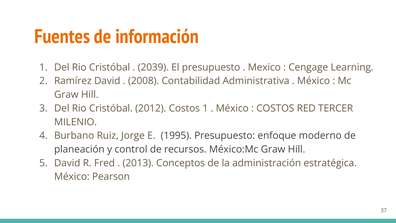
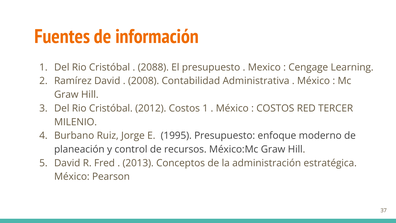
2039: 2039 -> 2088
